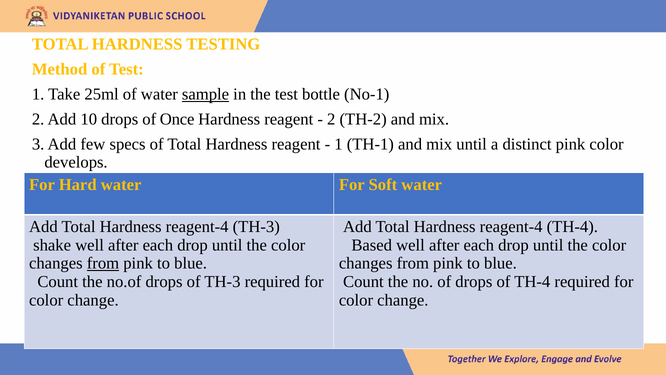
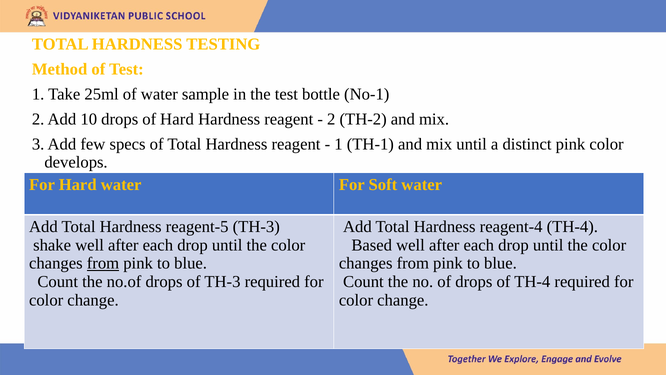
sample underline: present -> none
of Once: Once -> Hard
reagent-4 at (197, 226): reagent-4 -> reagent-5
